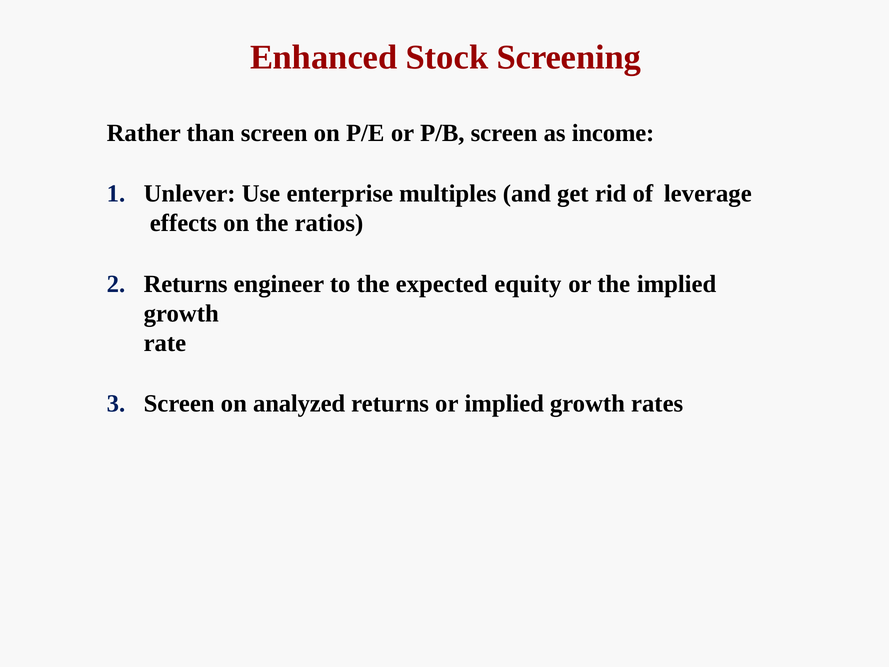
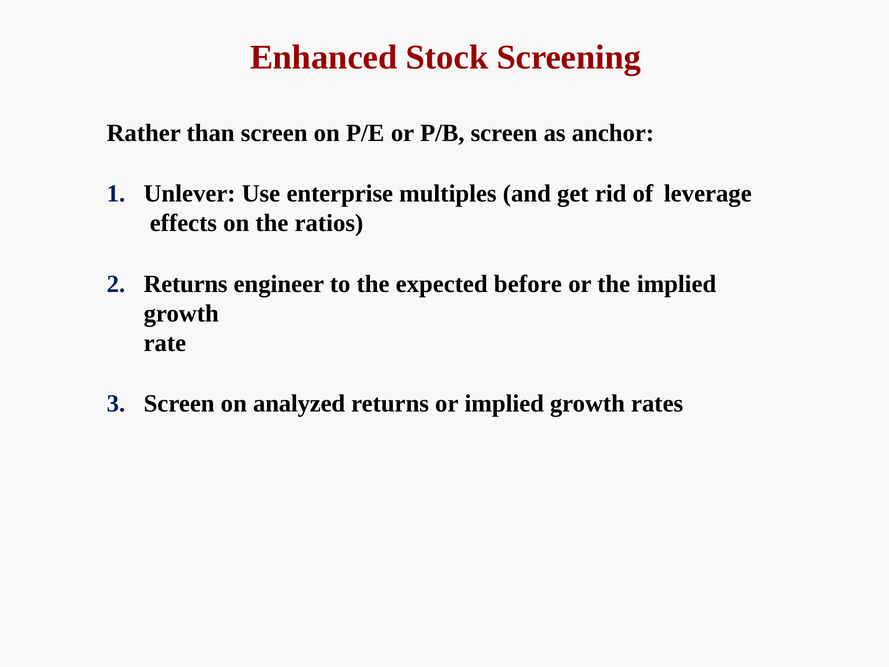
income: income -> anchor
equity: equity -> before
